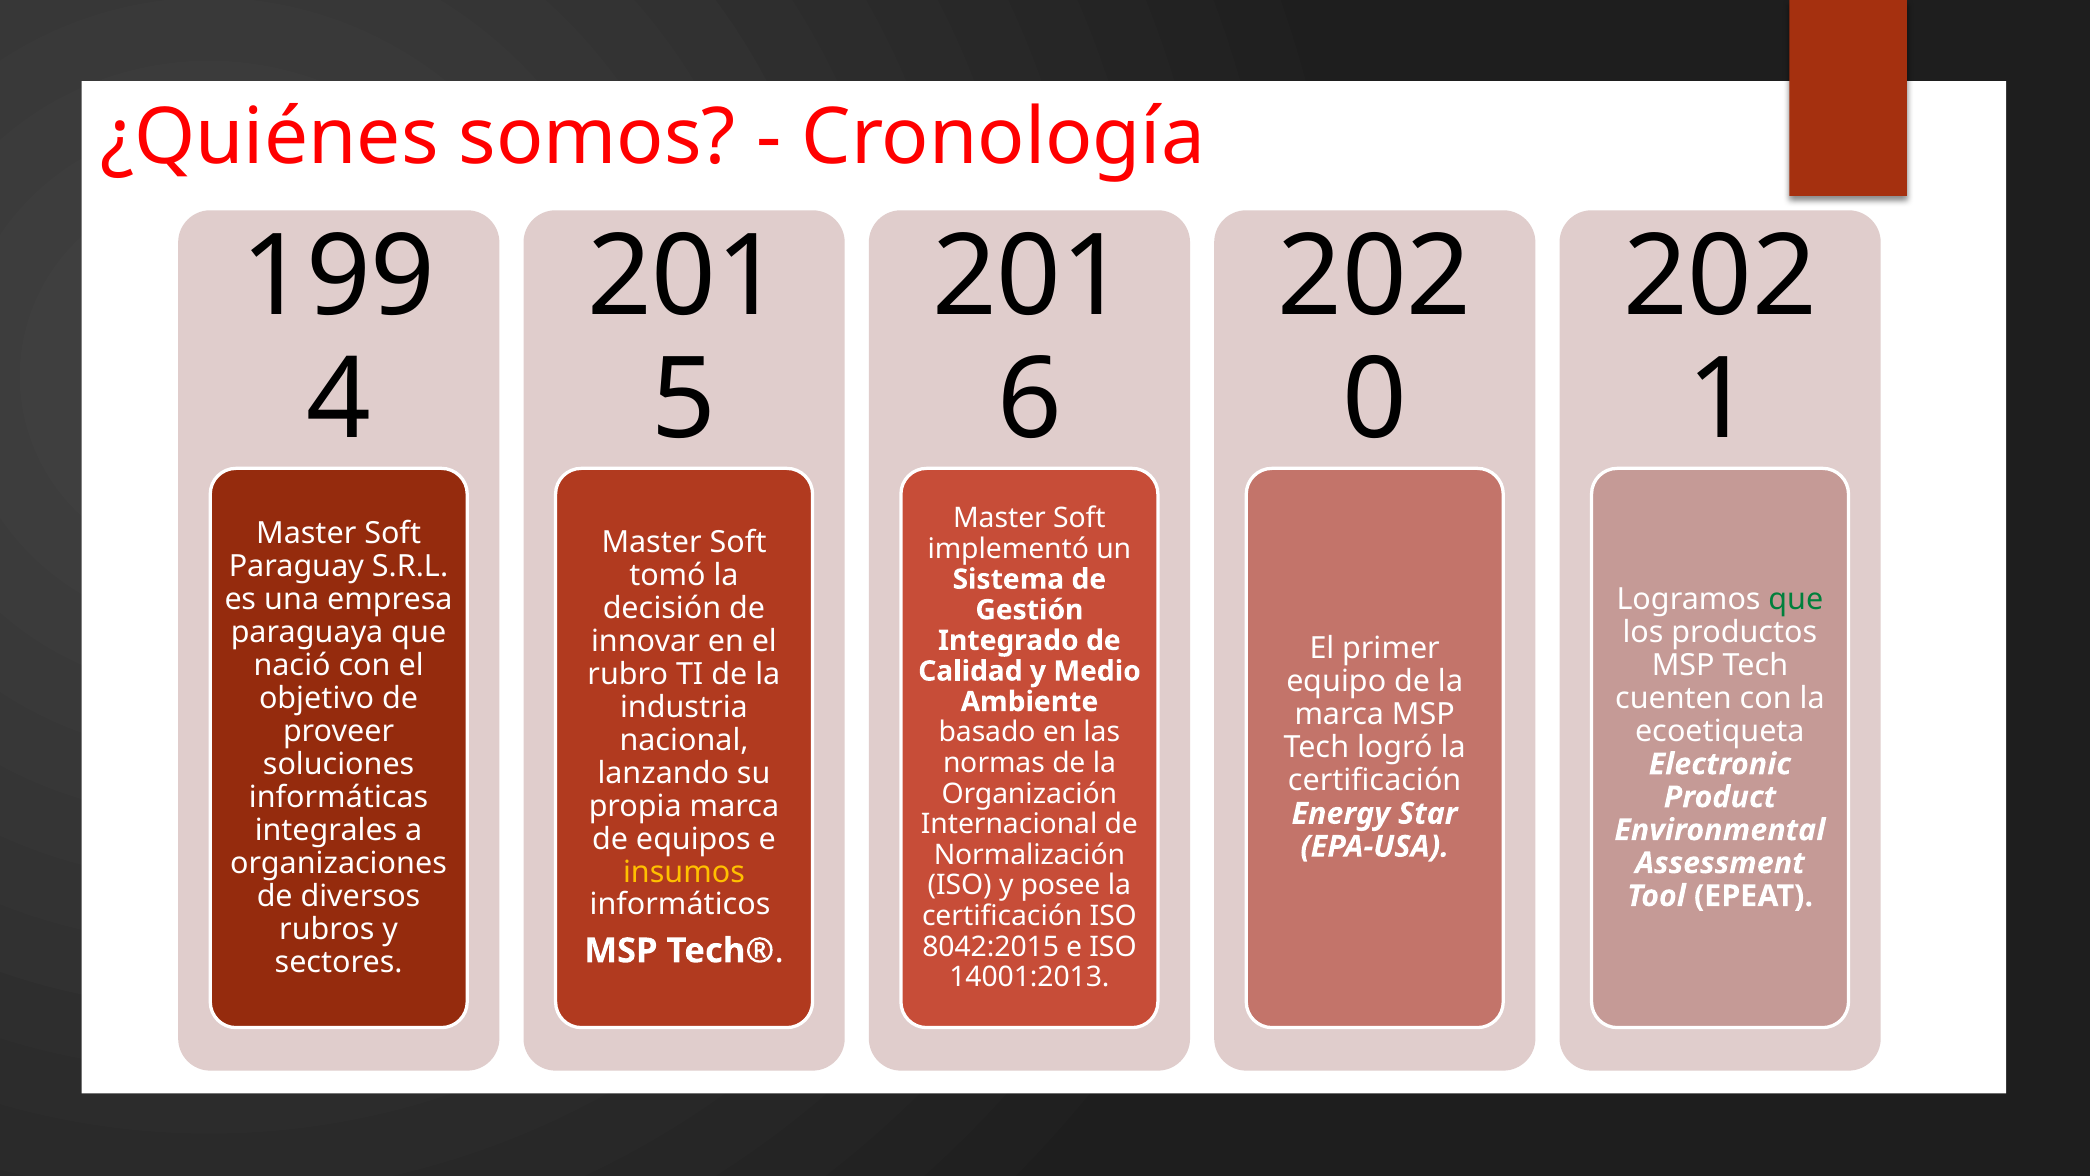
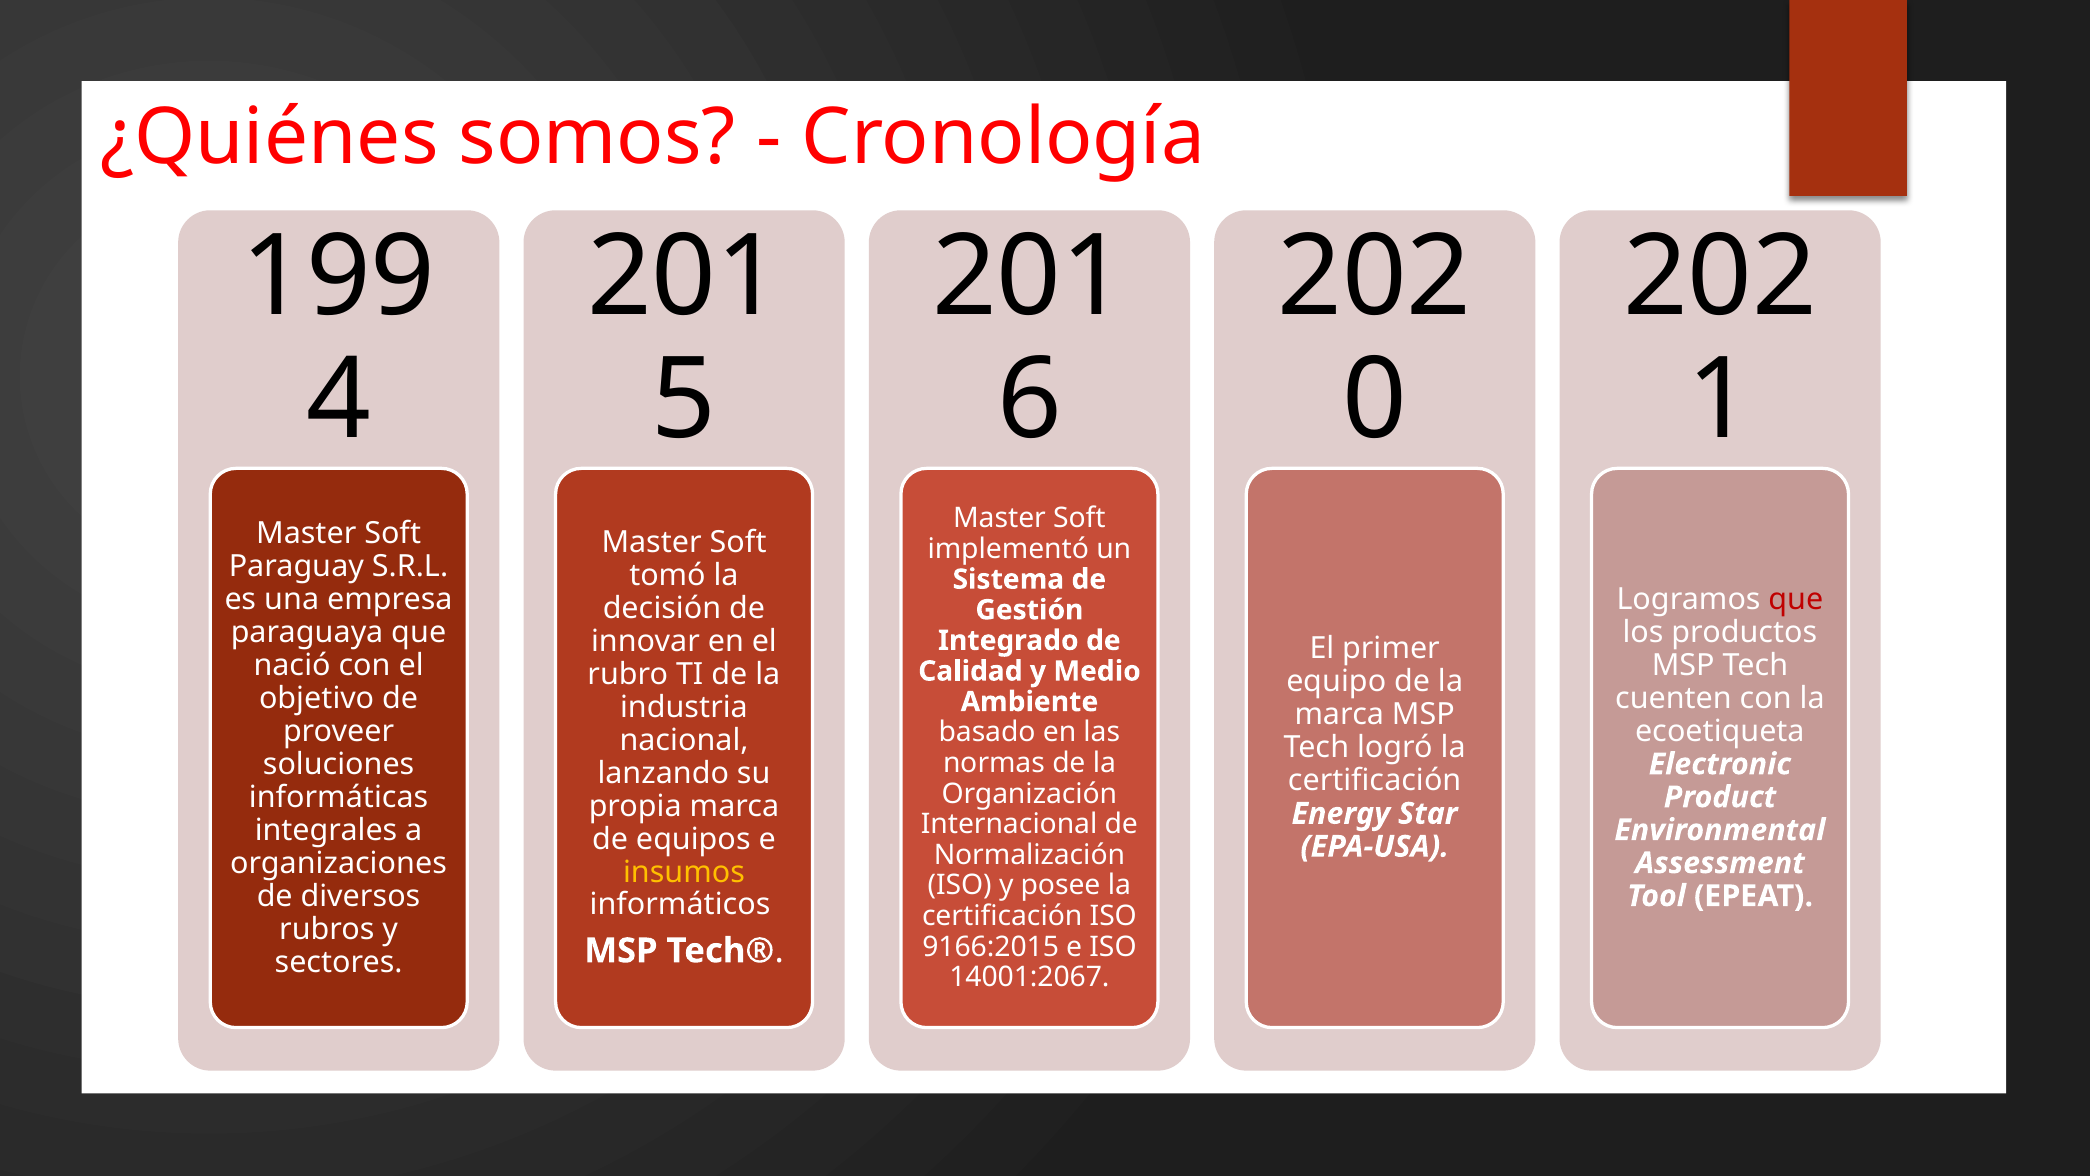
que at (1796, 599) colour: green -> red
8042:2015: 8042:2015 -> 9166:2015
14001:2013: 14001:2013 -> 14001:2067
